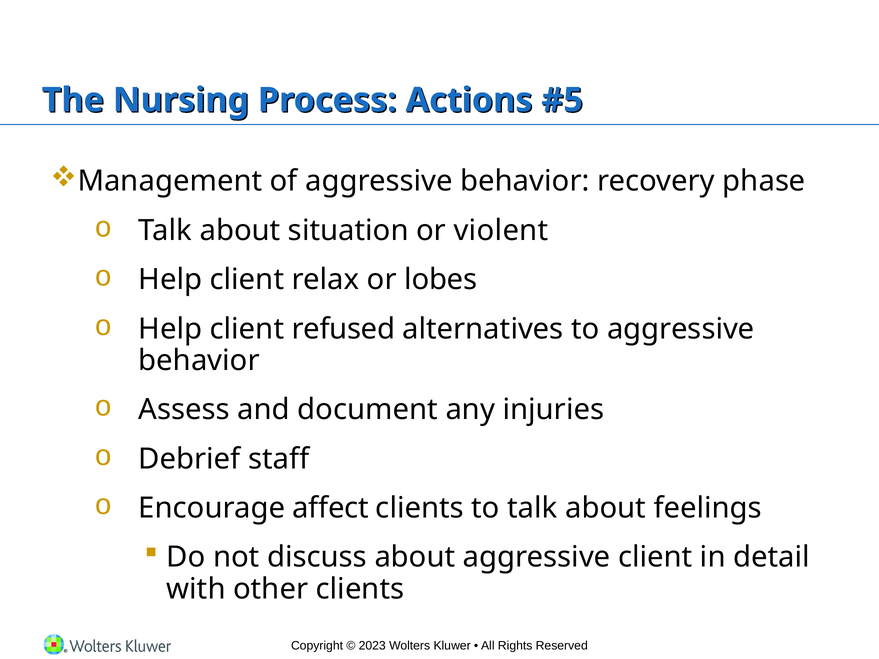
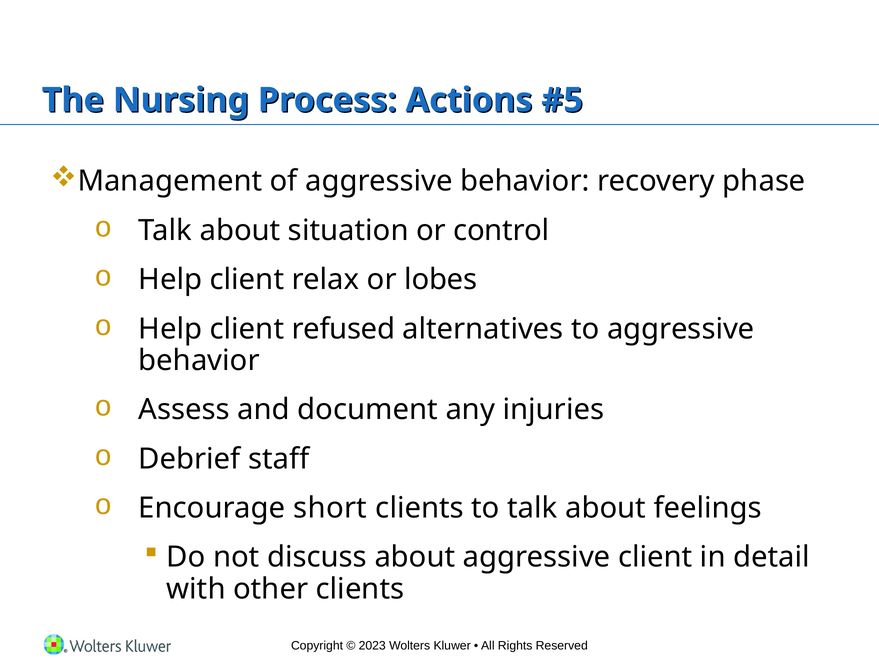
violent: violent -> control
affect: affect -> short
